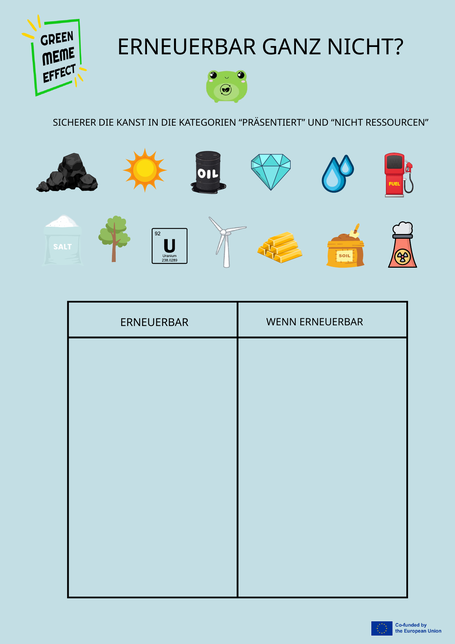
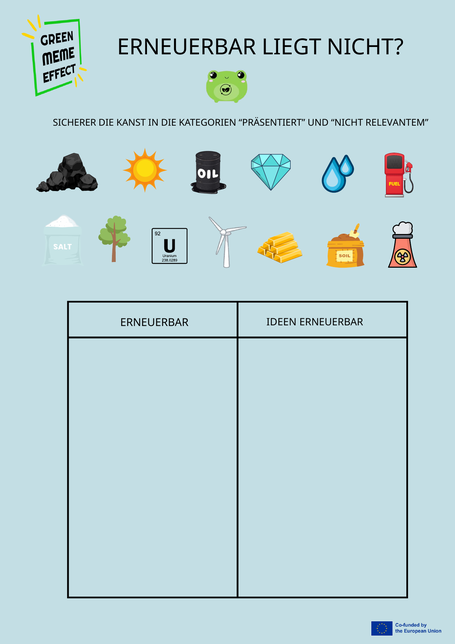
GANZ: GANZ -> LIEGT
RESSOURCEN: RESSOURCEN -> RELEVANTEM
WENN: WENN -> IDEEN
